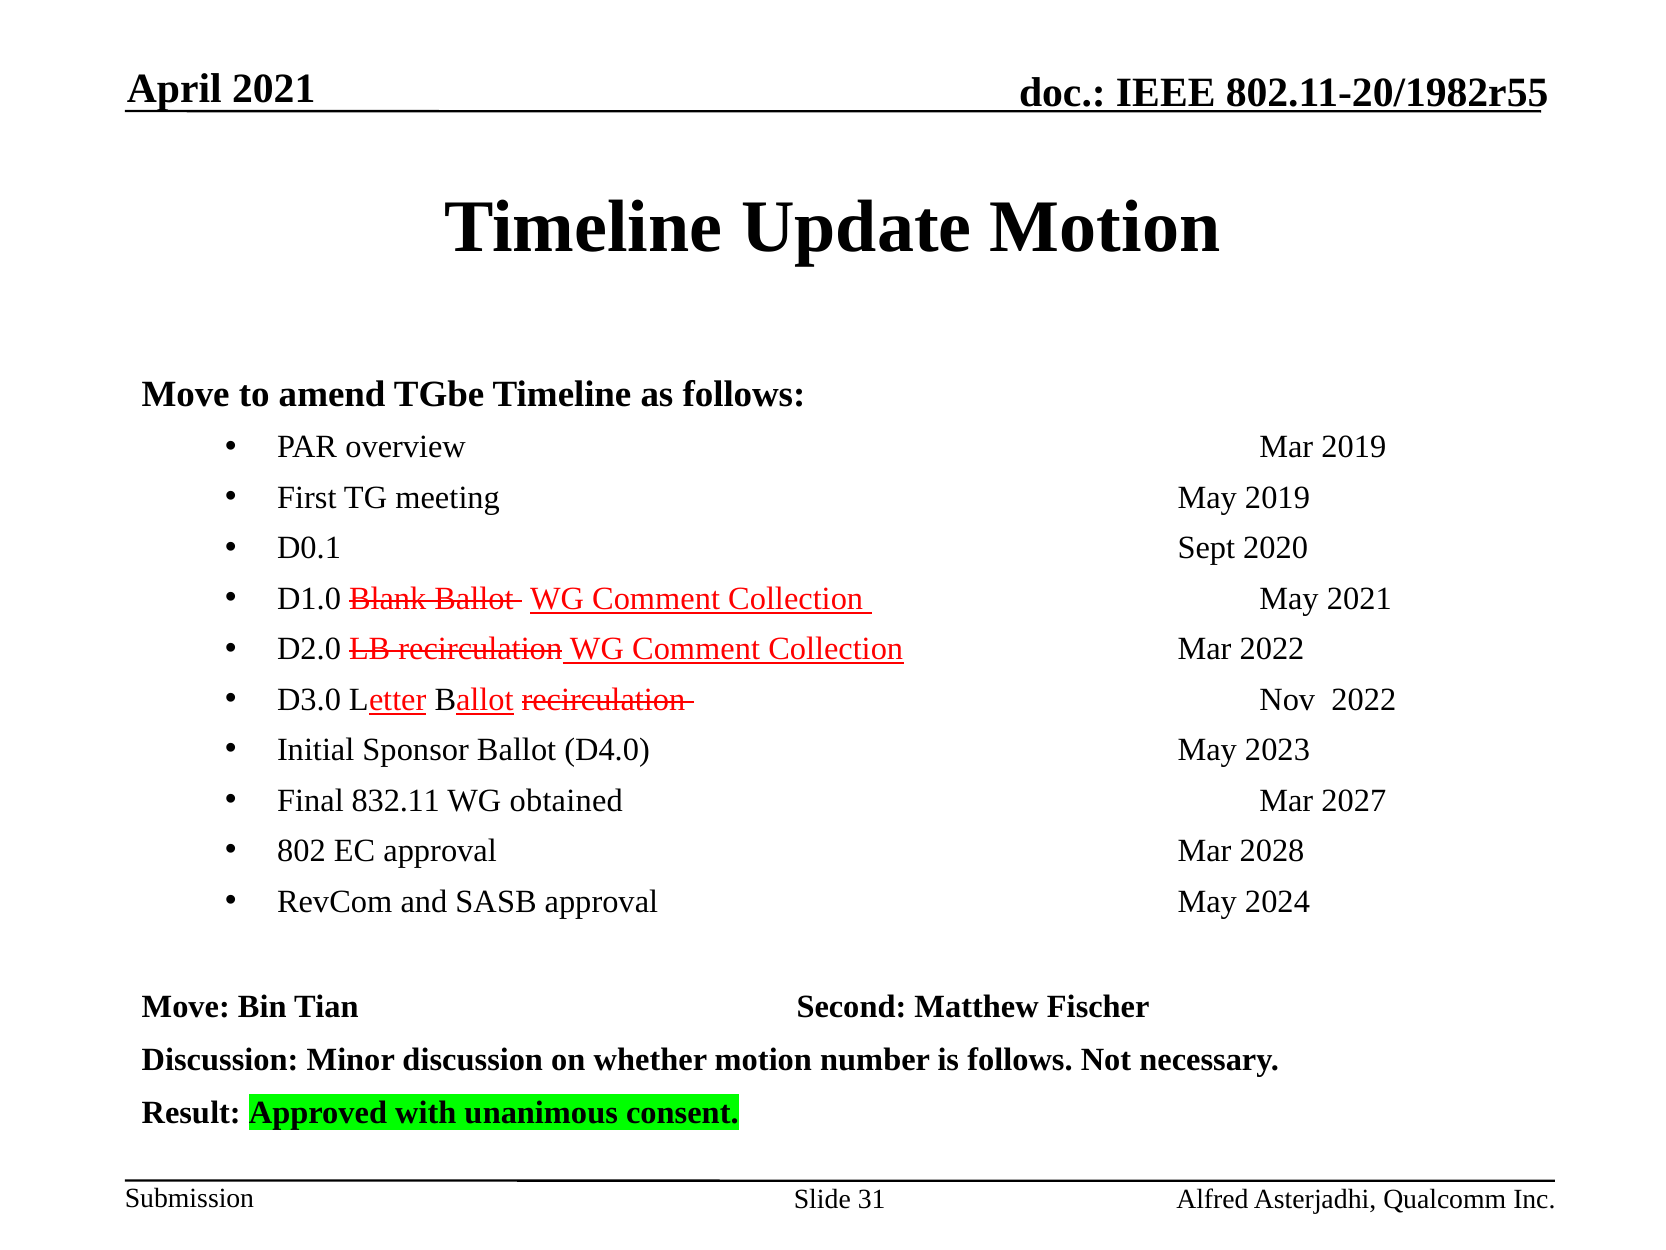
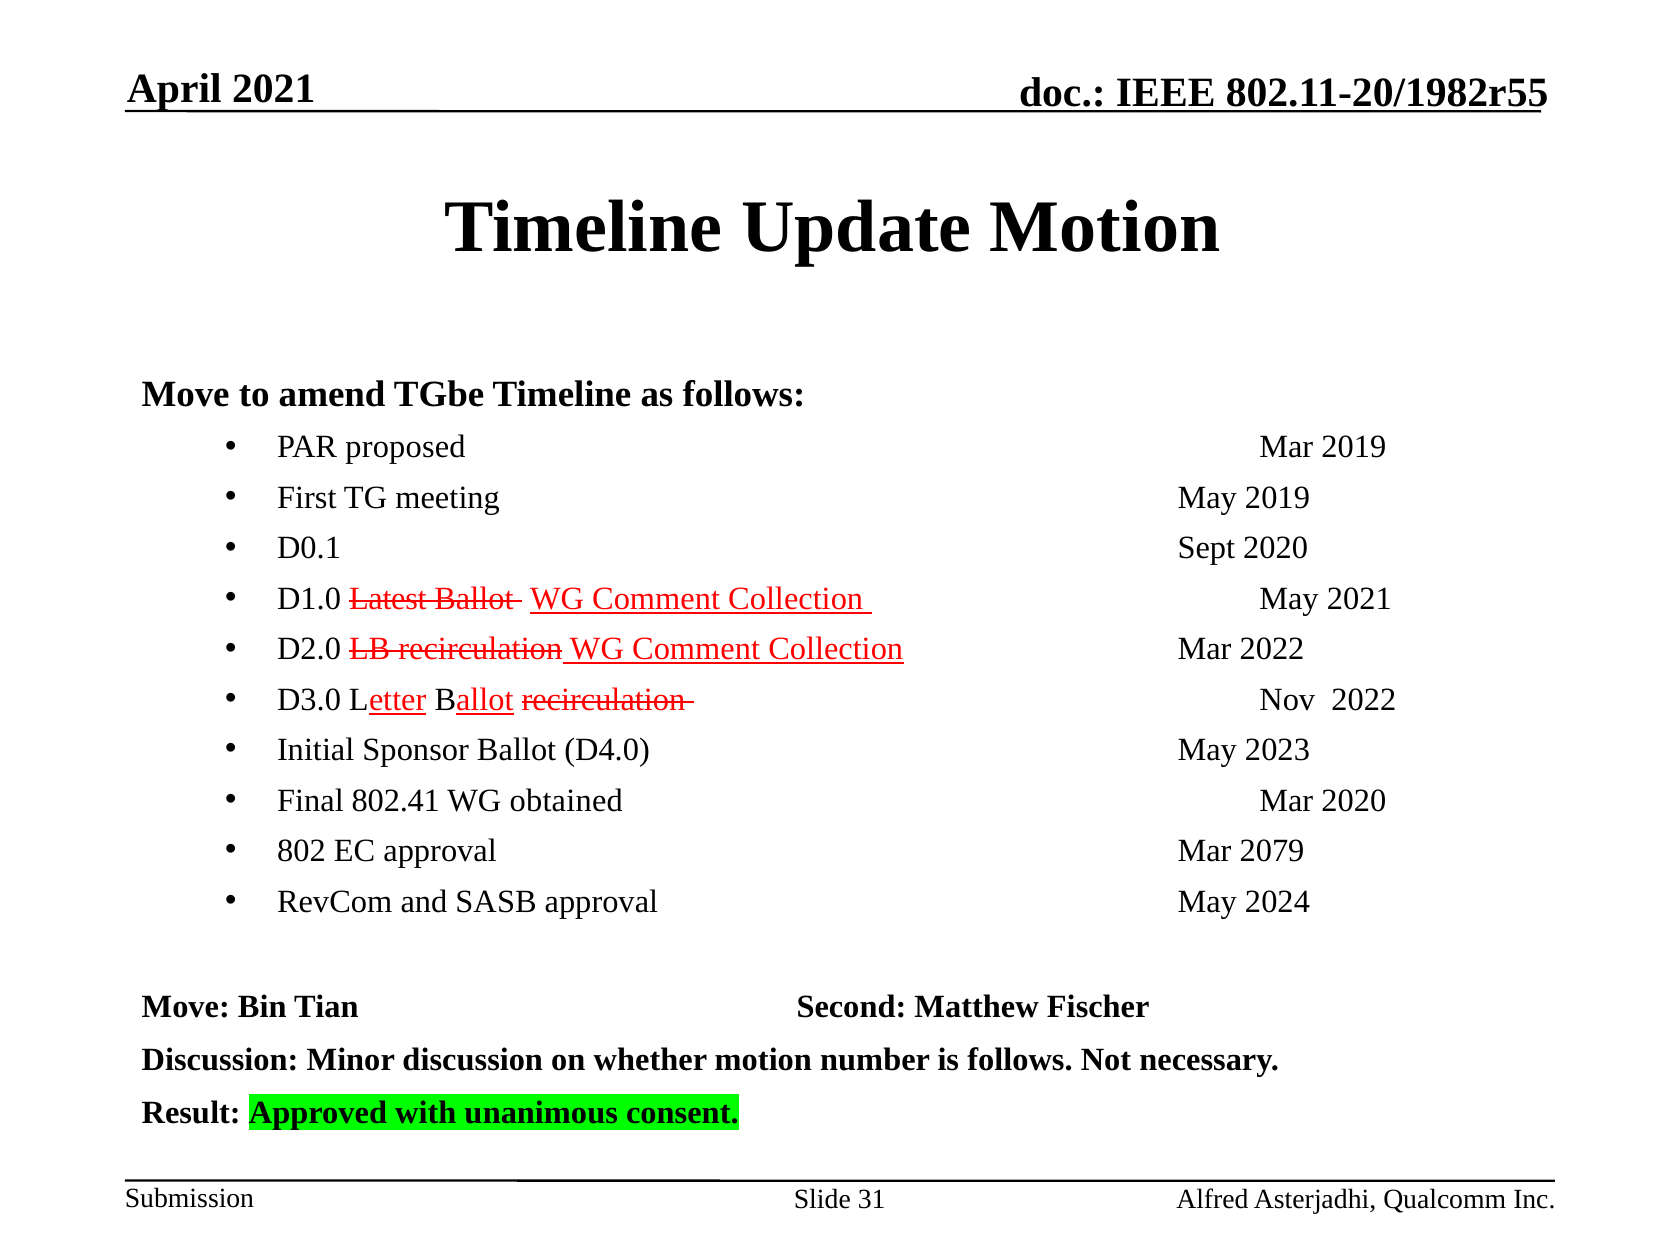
overview: overview -> proposed
Blank: Blank -> Latest
832.11: 832.11 -> 802.41
Mar 2027: 2027 -> 2020
2028: 2028 -> 2079
